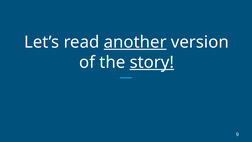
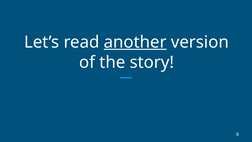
story underline: present -> none
